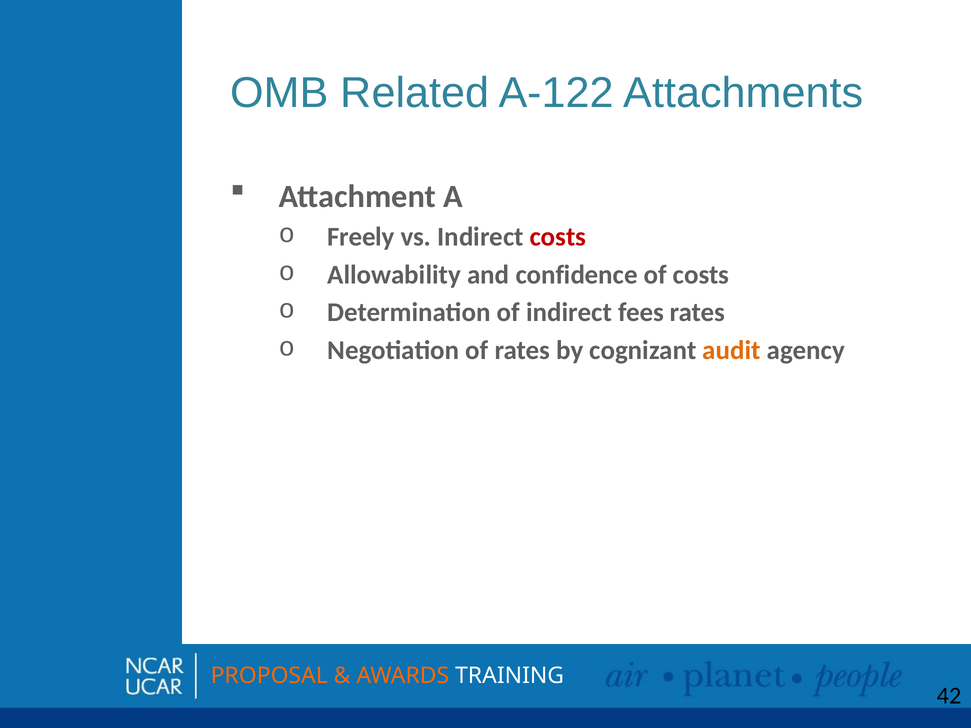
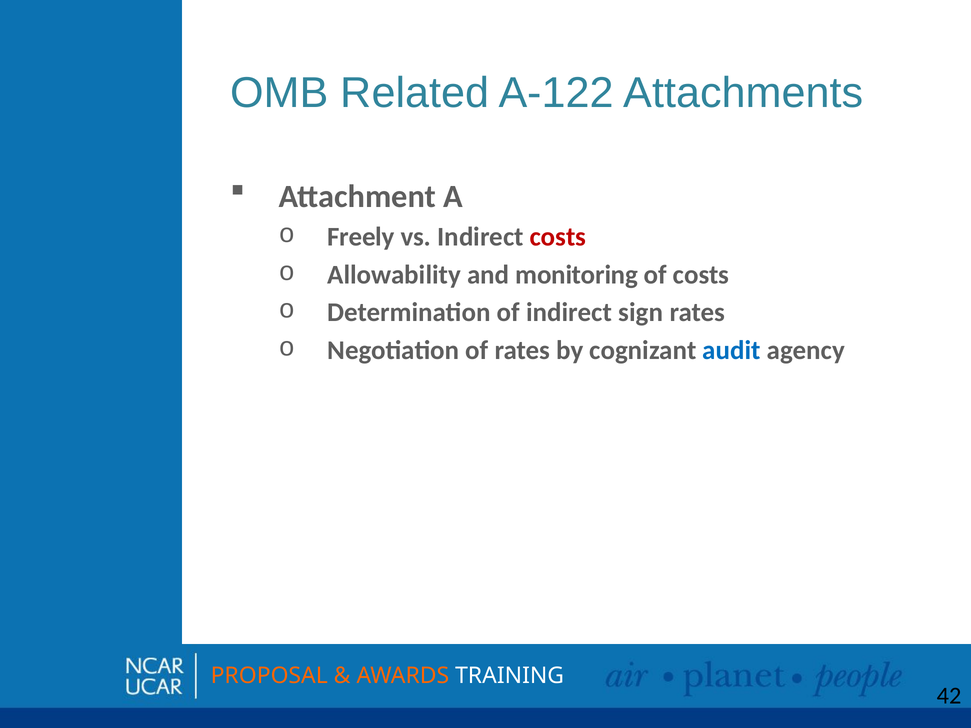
confidence: confidence -> monitoring
fees: fees -> sign
audit colour: orange -> blue
